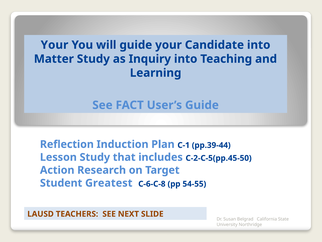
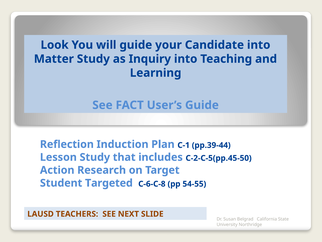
Your at (55, 45): Your -> Look
Greatest: Greatest -> Targeted
